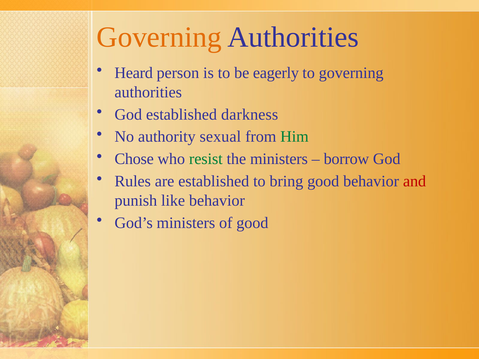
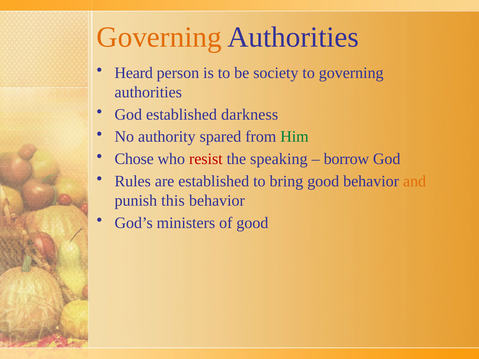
eagerly: eagerly -> society
sexual: sexual -> spared
resist colour: green -> red
the ministers: ministers -> speaking
and colour: red -> orange
like: like -> this
